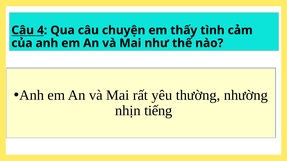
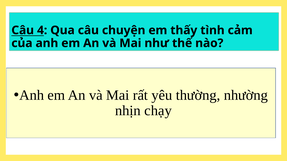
tiếng: tiếng -> chạy
